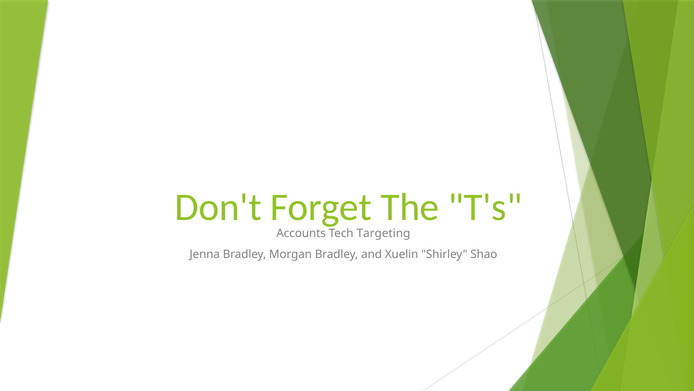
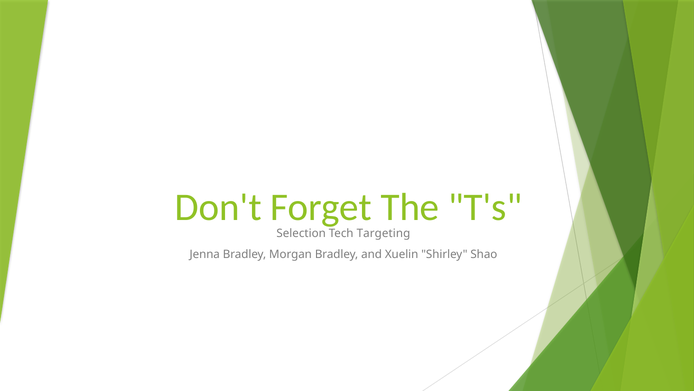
Accounts: Accounts -> Selection
